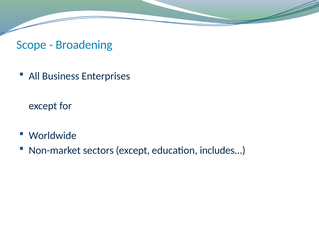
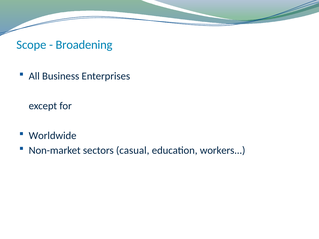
sectors except: except -> casual
includes: includes -> workers
